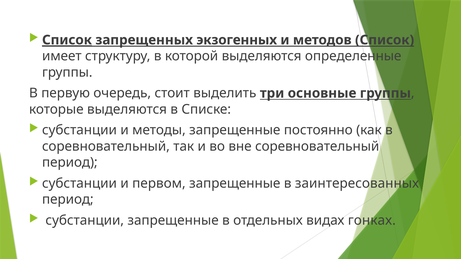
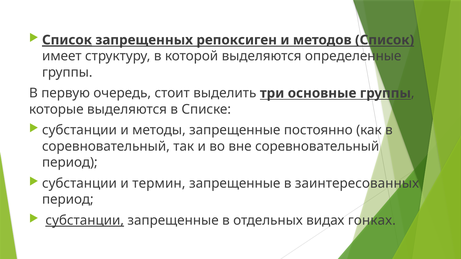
экзогенных: экзогенных -> репоксиген
первом: первом -> термин
субстанции at (85, 221) underline: none -> present
